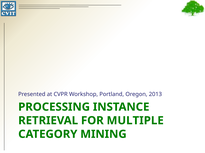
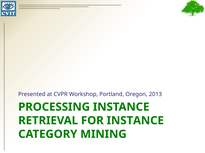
FOR MULTIPLE: MULTIPLE -> INSTANCE
